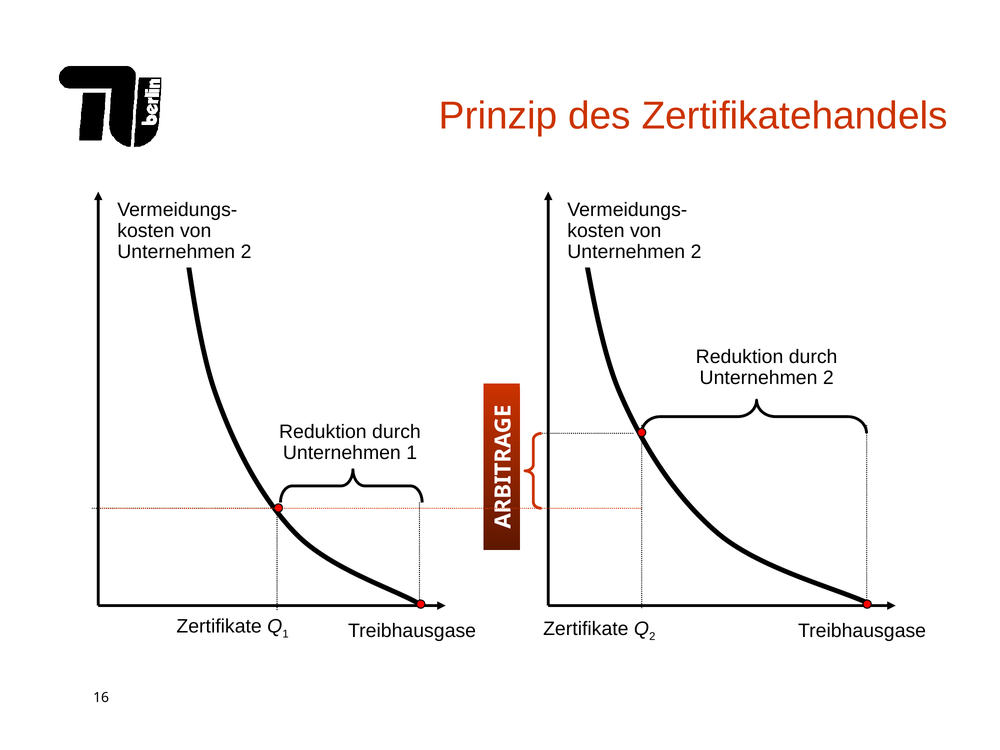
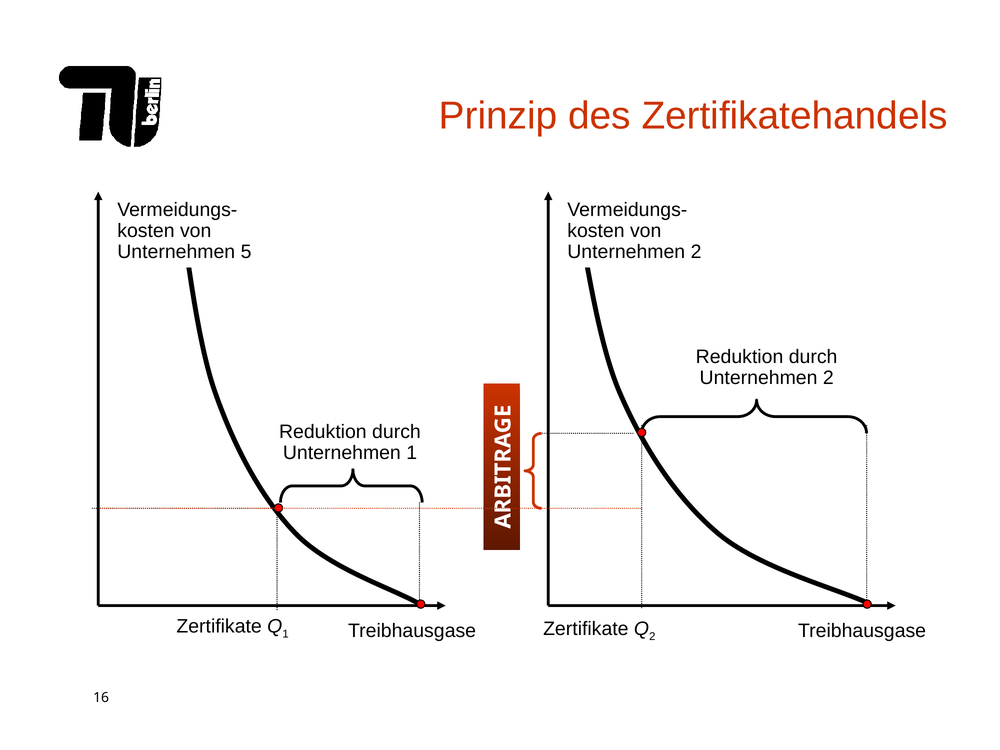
2 at (246, 252): 2 -> 5
